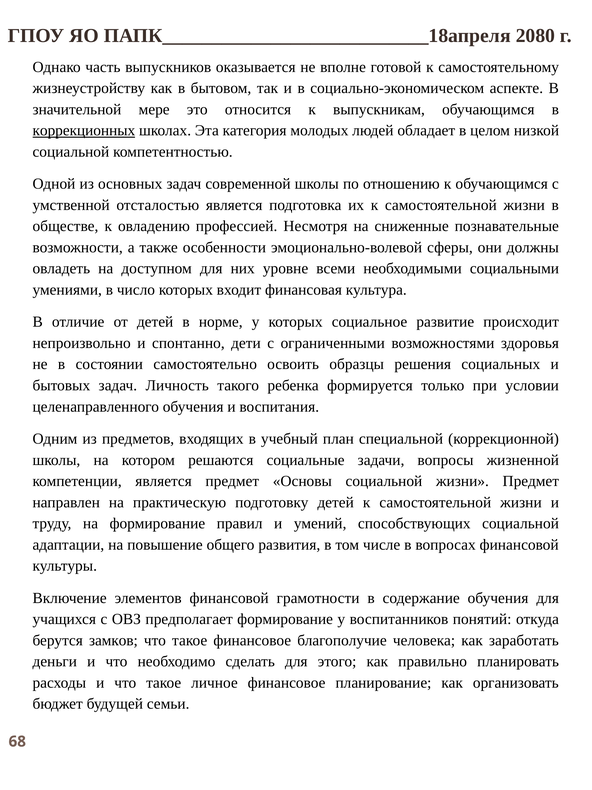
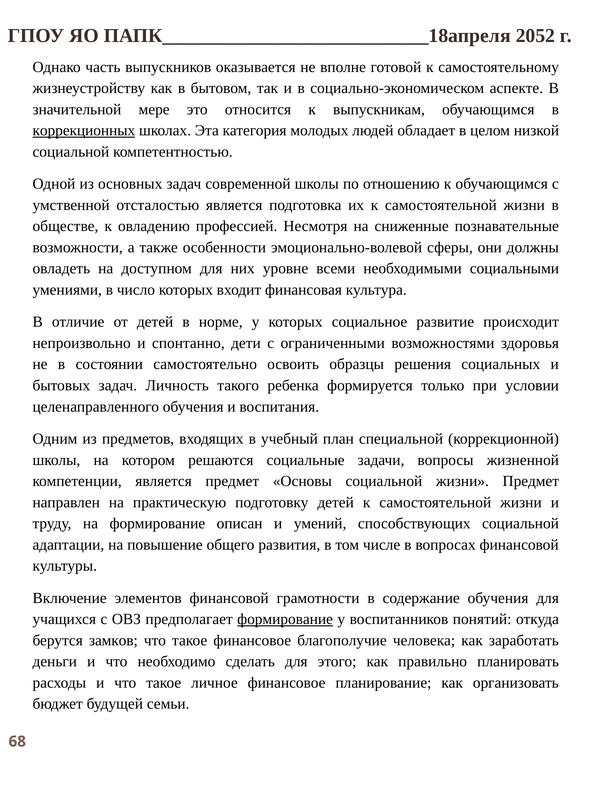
2080: 2080 -> 2052
правил: правил -> описан
формирование at (285, 619) underline: none -> present
